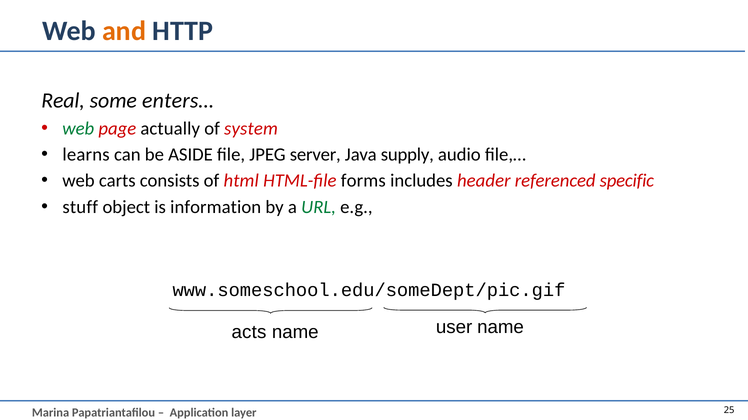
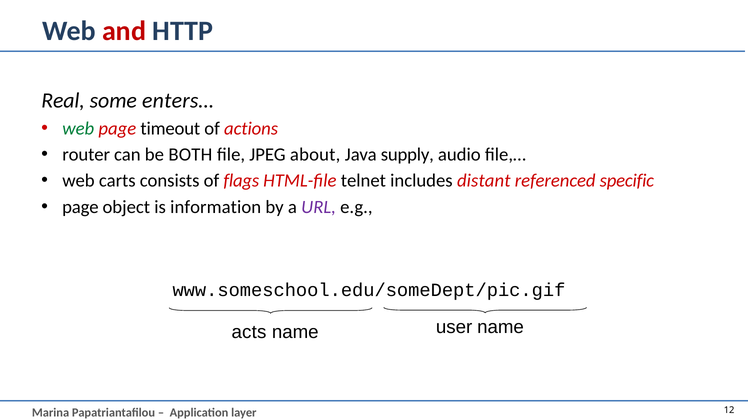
and colour: orange -> red
actually: actually -> timeout
system: system -> actions
learns: learns -> router
ASIDE: ASIDE -> BOTH
server: server -> about
html: html -> flags
forms: forms -> telnet
header: header -> distant
stuff at (80, 207): stuff -> page
URL colour: green -> purple
25: 25 -> 12
